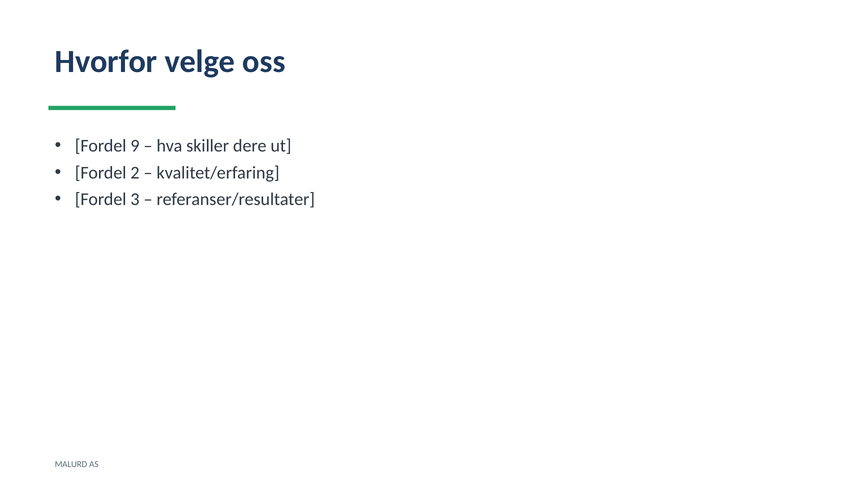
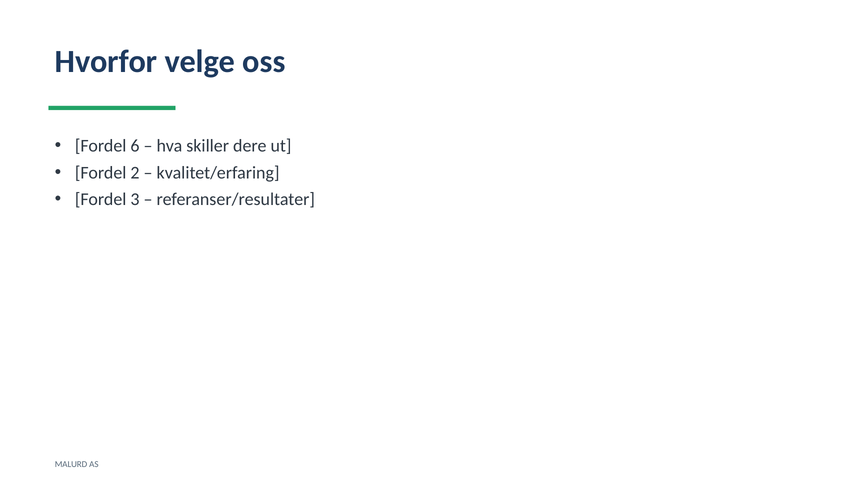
9: 9 -> 6
